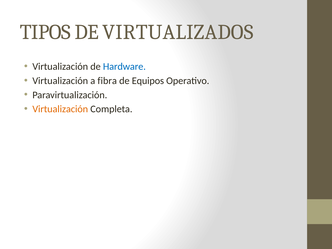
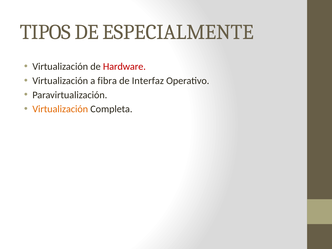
VIRTUALIZADOS: VIRTUALIZADOS -> ESPECIALMENTE
Hardware colour: blue -> red
Equipos: Equipos -> Interfaz
